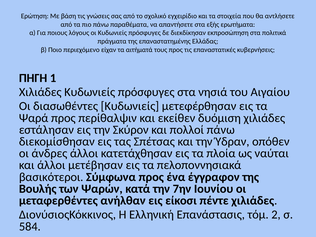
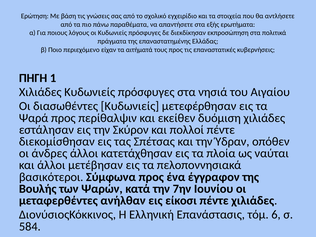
πολλοί πάνω: πάνω -> πέντε
2: 2 -> 6
